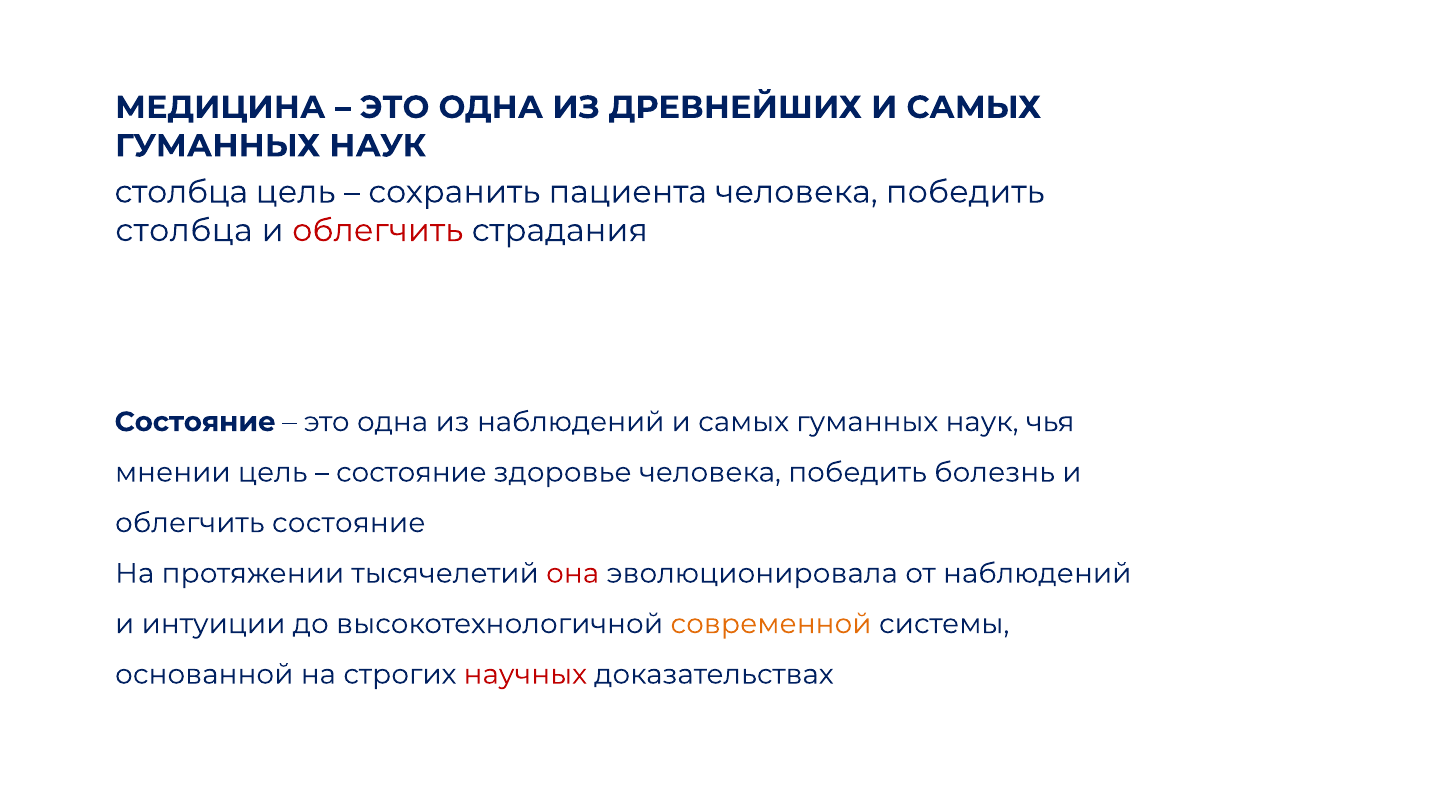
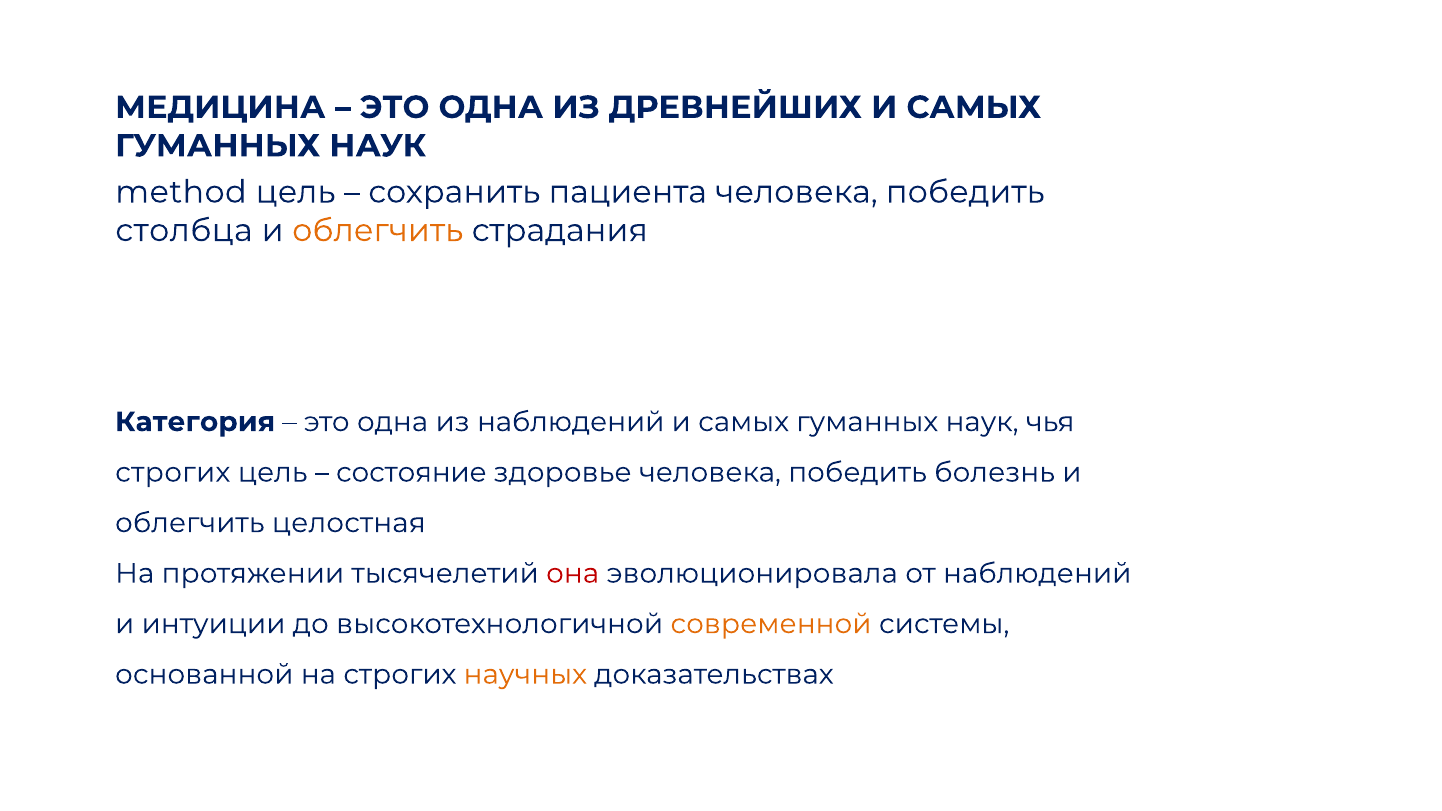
столбца at (181, 192): столбца -> method
облегчить at (378, 230) colour: red -> orange
Состояние at (195, 422): Состояние -> Категория
мнении at (173, 472): мнении -> строгих
облегчить состояние: состояние -> целостная
научных colour: red -> orange
